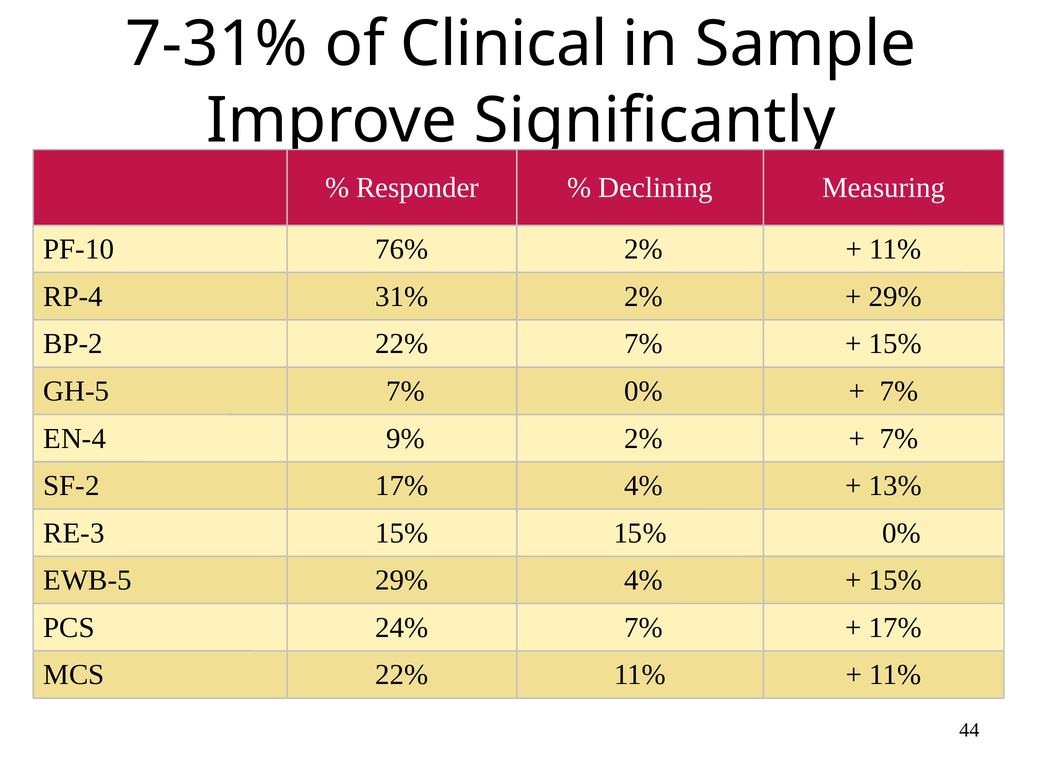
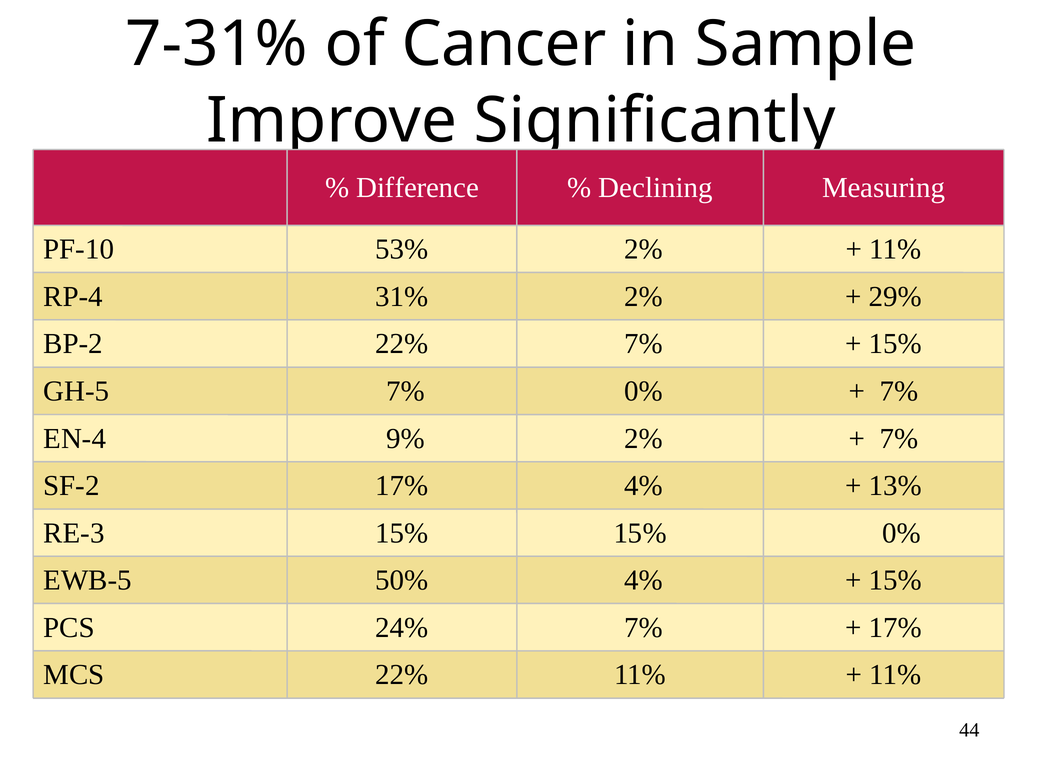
Clinical: Clinical -> Cancer
Responder: Responder -> Difference
76%: 76% -> 53%
EWB-5 29%: 29% -> 50%
